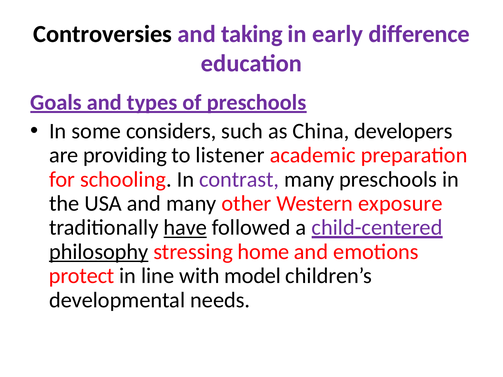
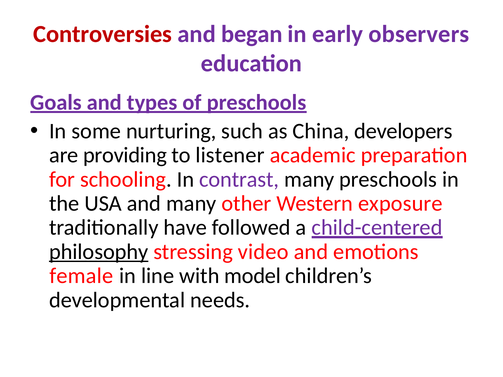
Controversies colour: black -> red
taking: taking -> began
difference: difference -> observers
considers: considers -> nurturing
have underline: present -> none
home: home -> video
protect: protect -> female
